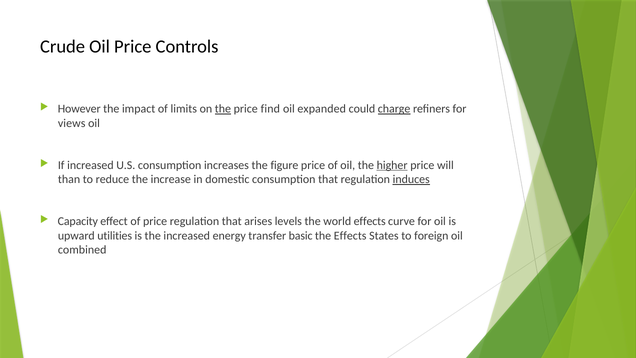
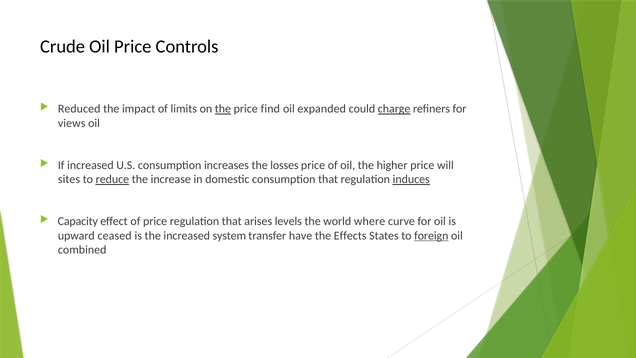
However: However -> Reduced
figure: figure -> losses
higher underline: present -> none
than: than -> sites
reduce underline: none -> present
world effects: effects -> where
utilities: utilities -> ceased
energy: energy -> system
basic: basic -> have
foreign underline: none -> present
